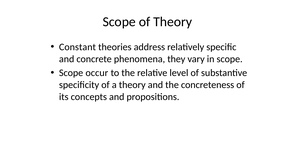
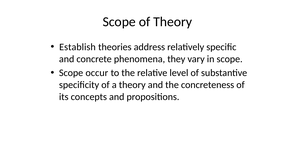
Constant: Constant -> Establish
